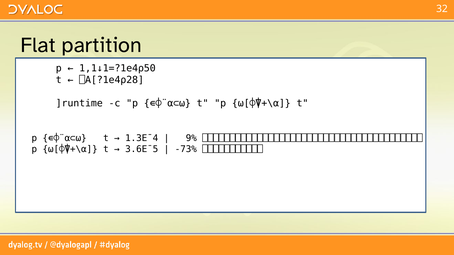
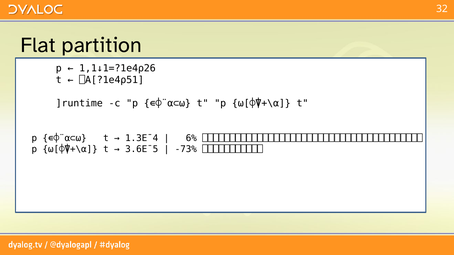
1,1↓1=?1e4⍴50: 1,1↓1=?1e4⍴50 -> 1,1↓1=?1e4⍴26
⎕A[?1e4⍴28: ⎕A[?1e4⍴28 -> ⎕A[?1e4⍴51
9%: 9% -> 6%
